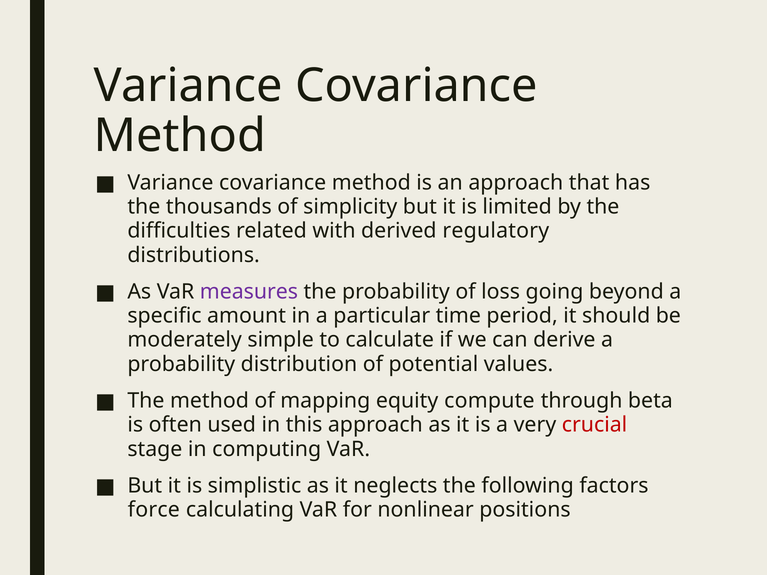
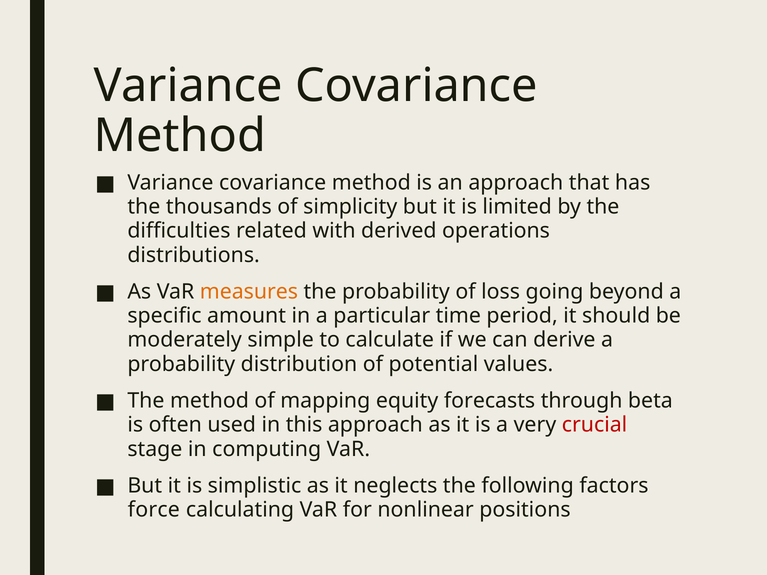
regulatory: regulatory -> operations
measures colour: purple -> orange
compute: compute -> forecasts
